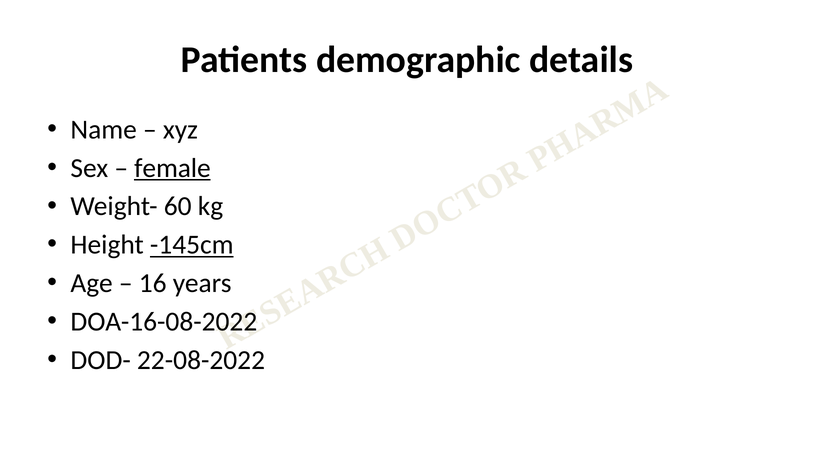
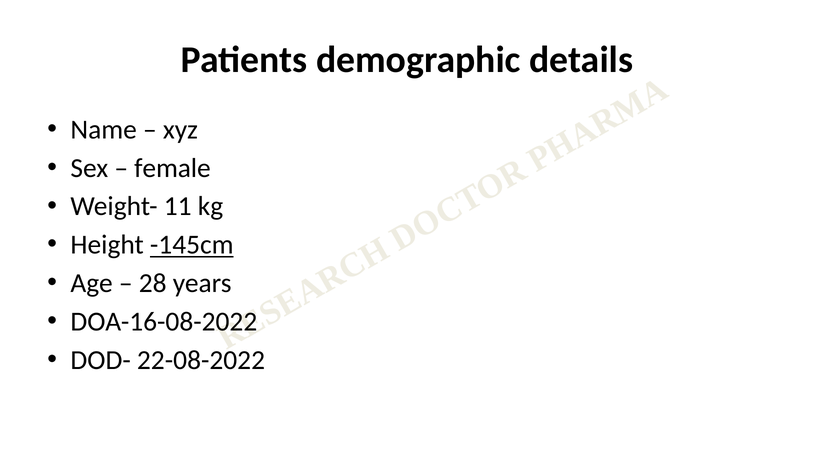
female underline: present -> none
60: 60 -> 11
16: 16 -> 28
